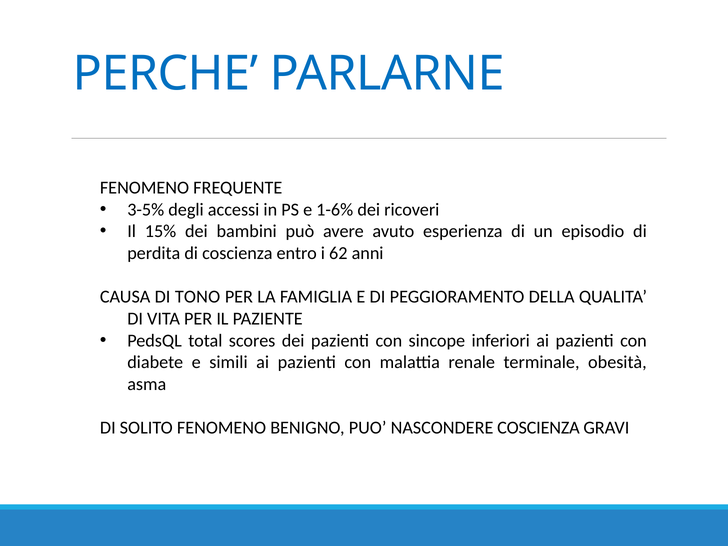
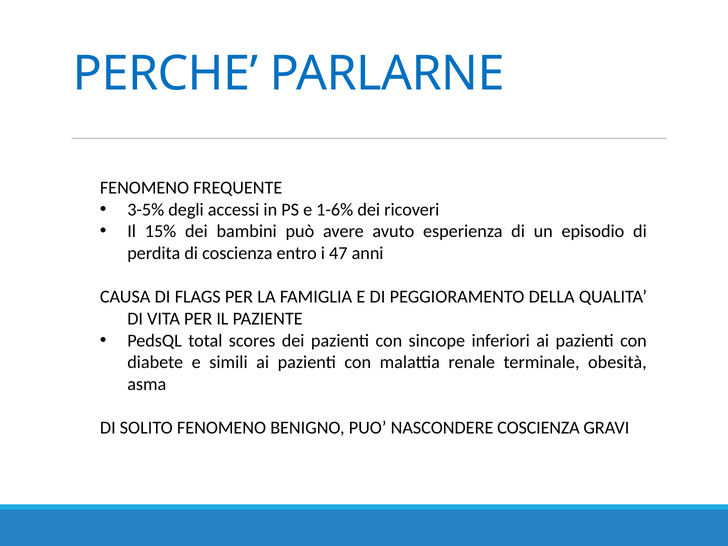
62: 62 -> 47
TONO: TONO -> FLAGS
